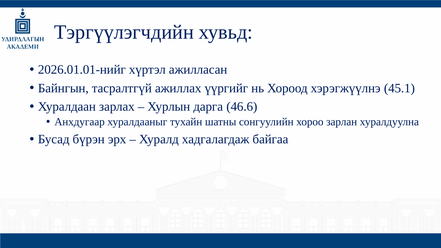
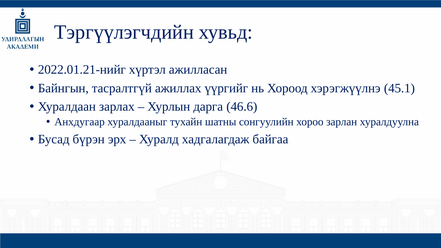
2026.01.01-нийг: 2026.01.01-нийг -> 2022.01.21-нийг
